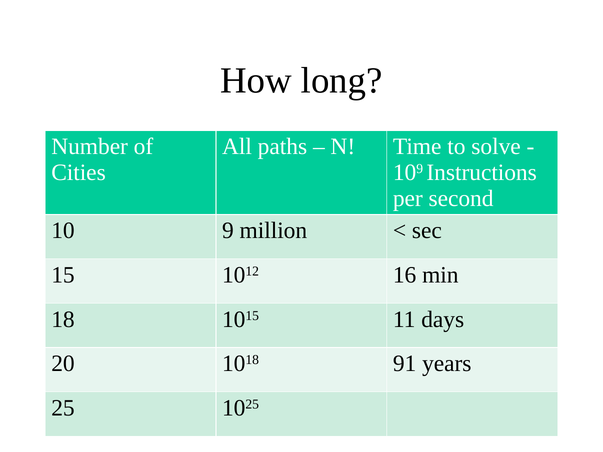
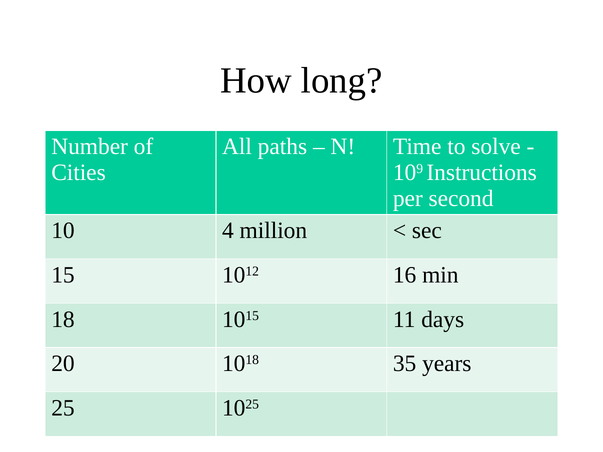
9: 9 -> 4
91: 91 -> 35
